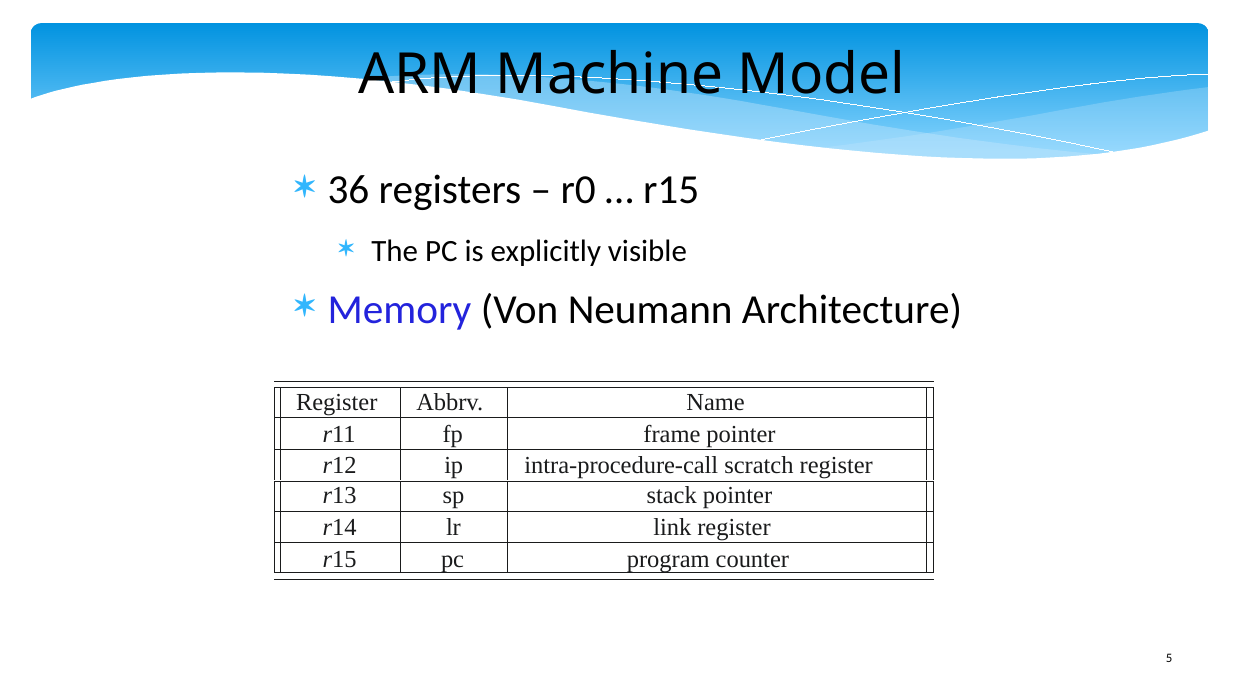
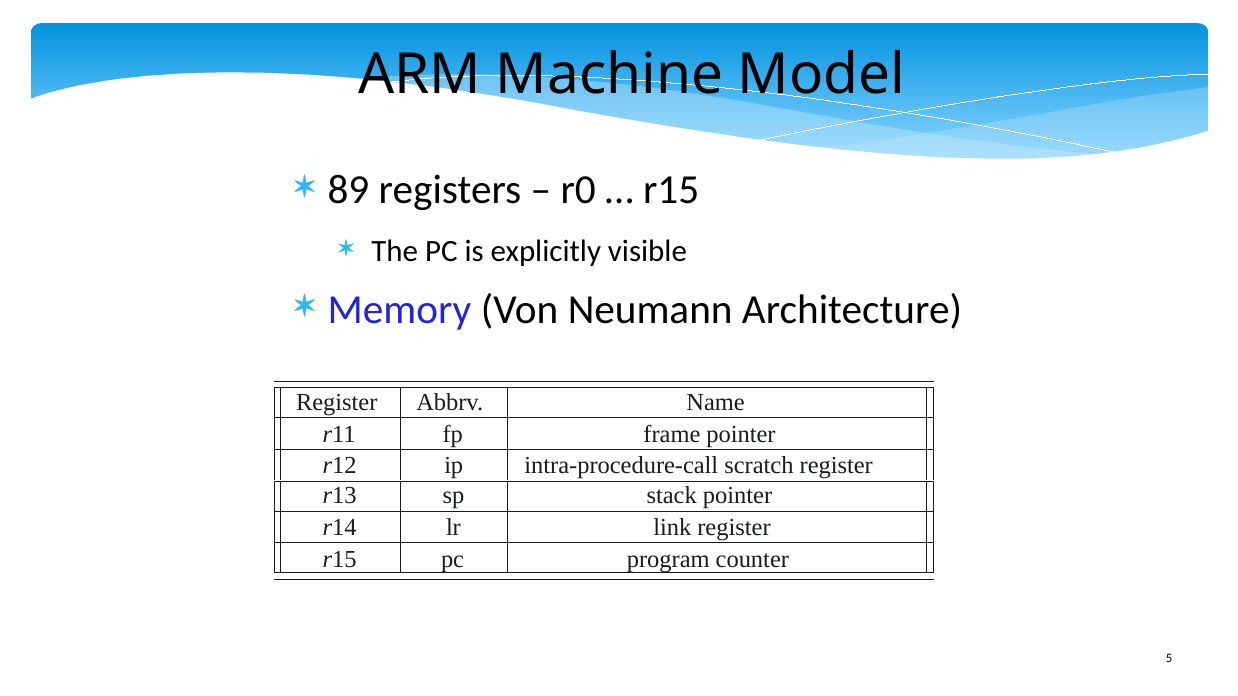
36: 36 -> 89
